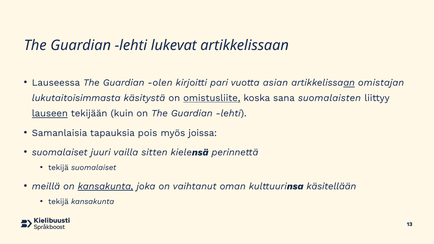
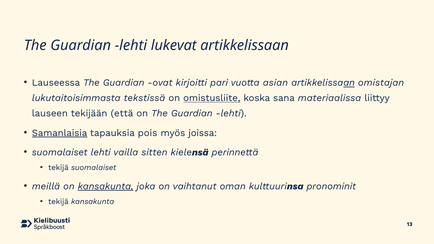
olen: olen -> ovat
käsitystä: käsitystä -> tekstissä
suomalaisten: suomalaisten -> materiaalissa
lauseen underline: present -> none
kuin: kuin -> että
Samanlaisia underline: none -> present
suomalaiset juuri: juuri -> lehti
käsitellään: käsitellään -> pronominit
